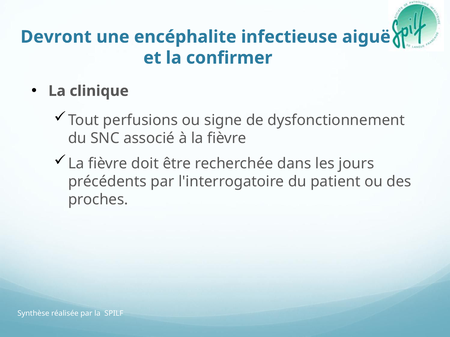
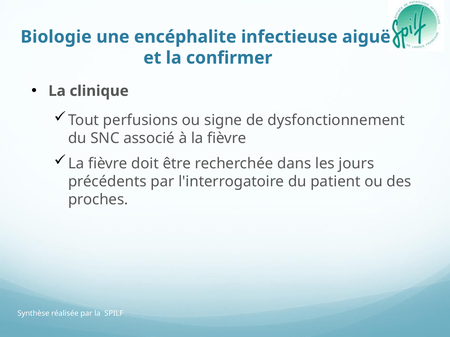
Devront: Devront -> Biologie
